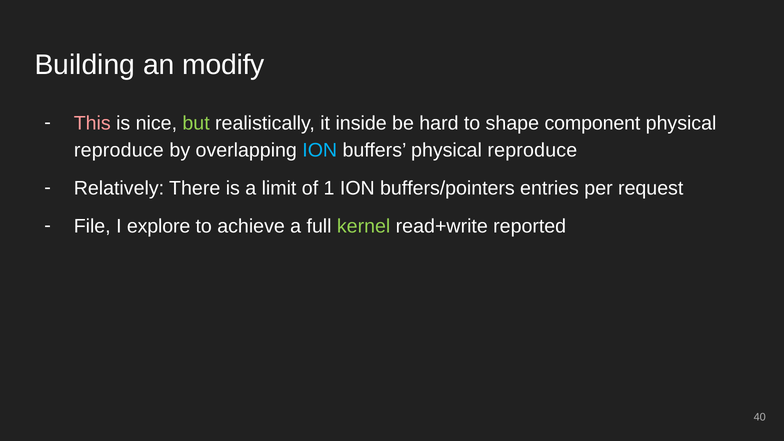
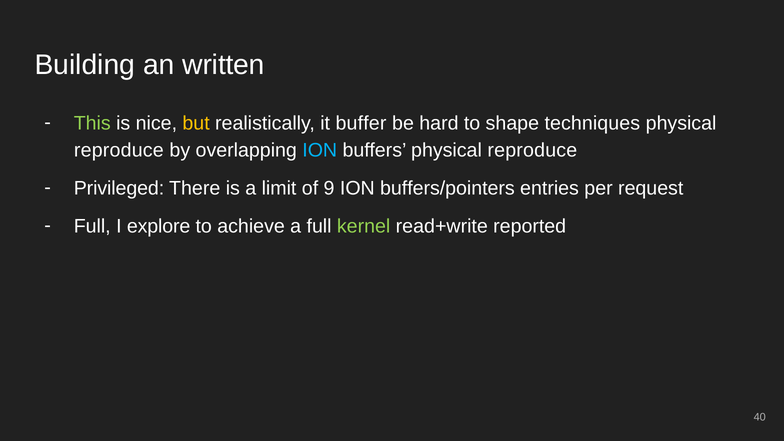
modify: modify -> written
This colour: pink -> light green
but colour: light green -> yellow
inside: inside -> buffer
component: component -> techniques
Relatively: Relatively -> Privileged
1: 1 -> 9
File at (92, 226): File -> Full
